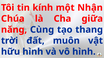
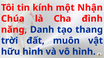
giữa: giữa -> đình
Cùng: Cùng -> Danh
